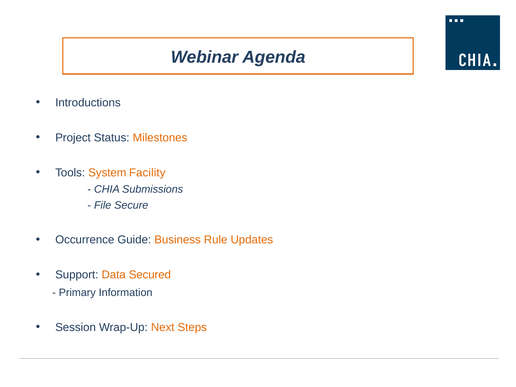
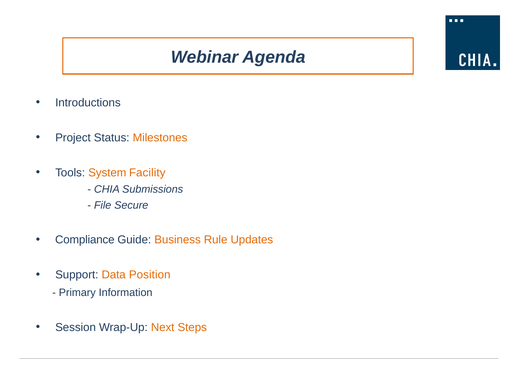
Occurrence: Occurrence -> Compliance
Secured: Secured -> Position
